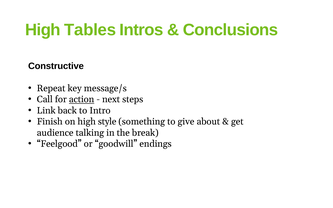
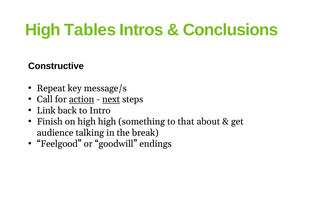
next underline: none -> present
high style: style -> high
give: give -> that
